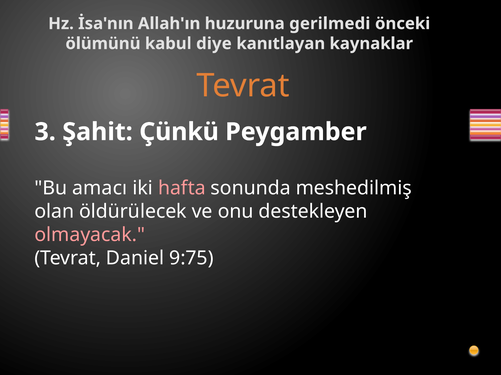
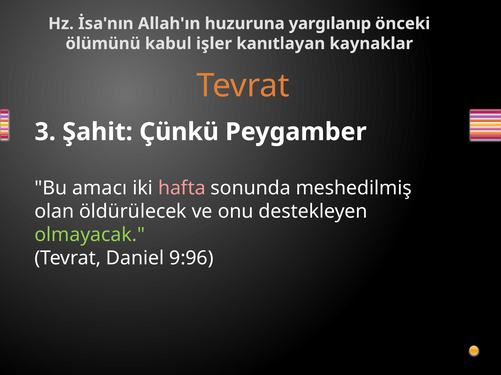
gerilmedi: gerilmedi -> yargılanıp
diye: diye -> işler
olmayacak colour: pink -> light green
9:75: 9:75 -> 9:96
